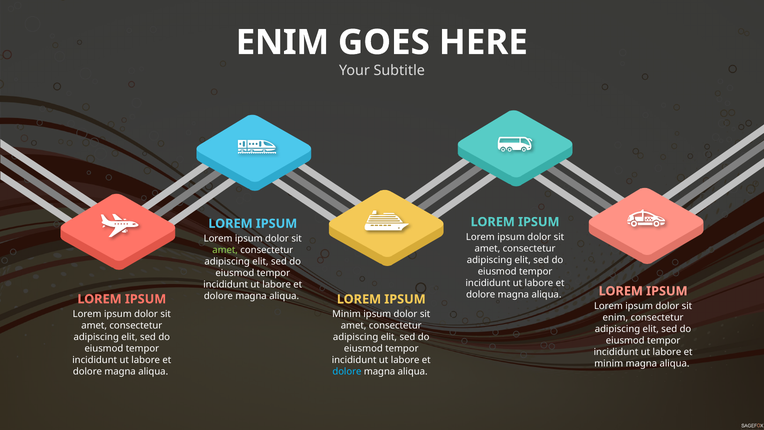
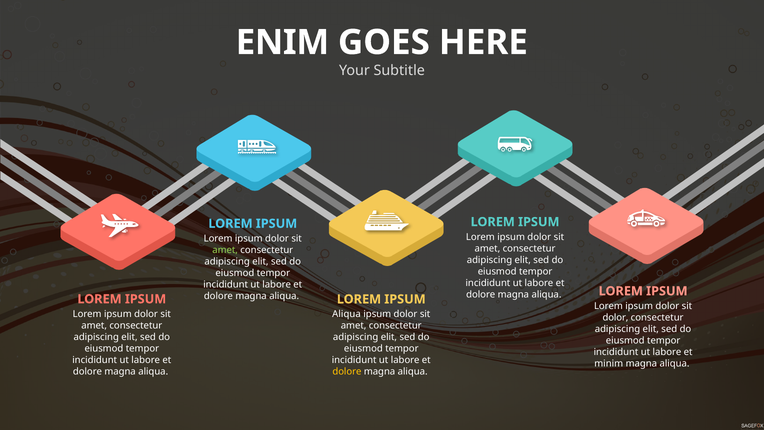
Minim at (347, 314): Minim -> Aliqua
enim at (615, 317): enim -> dolor
dolore at (347, 371) colour: light blue -> yellow
